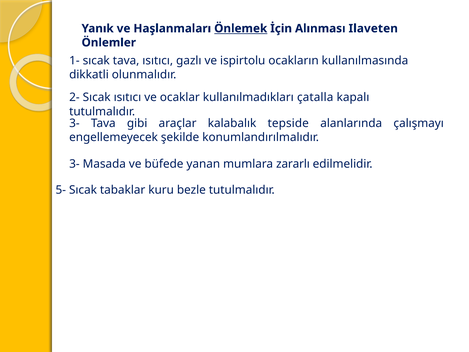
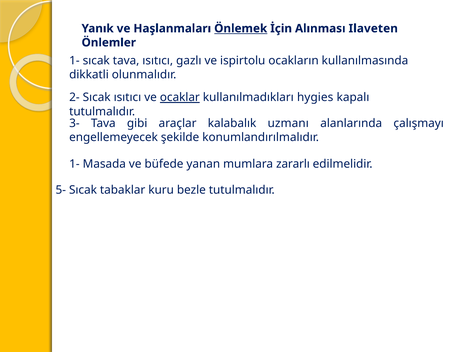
ocaklar underline: none -> present
çatalla: çatalla -> hygies
tepside: tepside -> uzmanı
3- at (74, 164): 3- -> 1-
